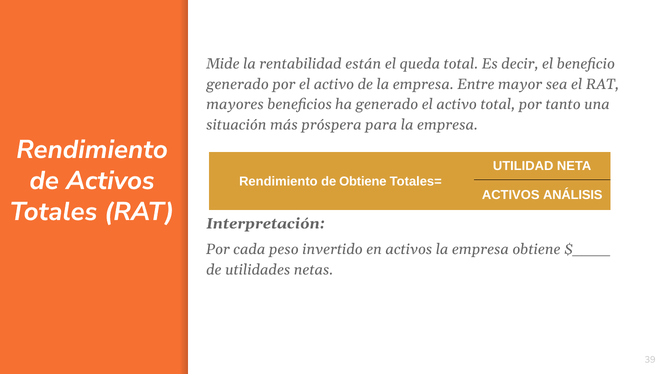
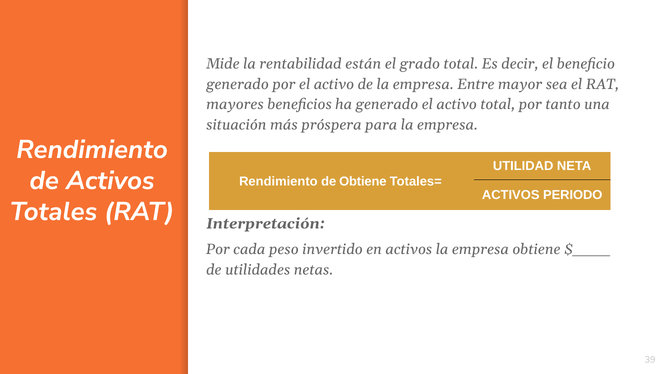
queda: queda -> grado
ANÁLISIS: ANÁLISIS -> PERIODO
